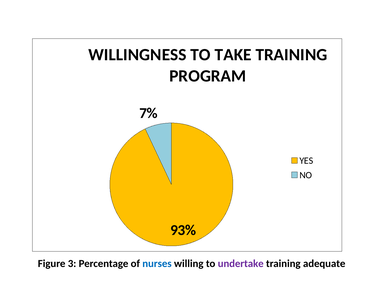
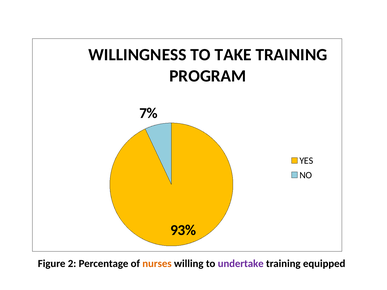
3: 3 -> 2
nurses colour: blue -> orange
adequate: adequate -> equipped
